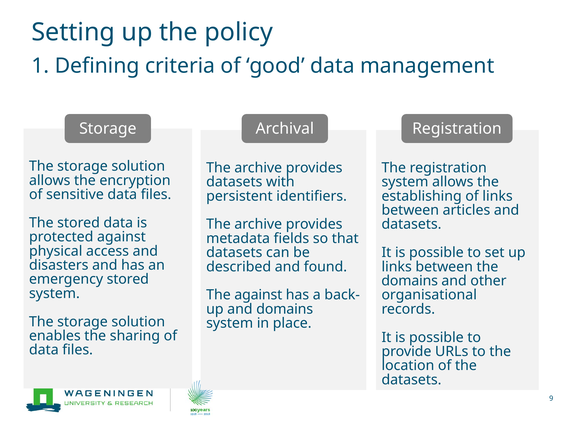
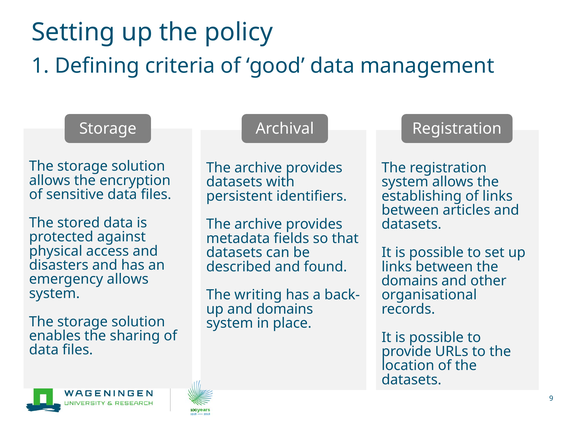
emergency stored: stored -> allows
The against: against -> writing
